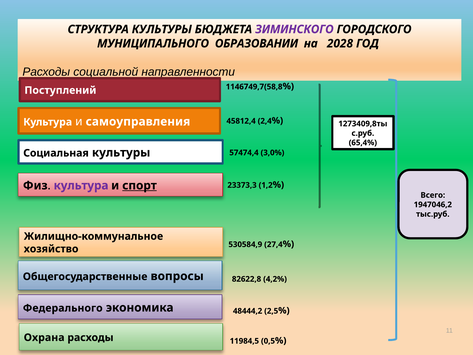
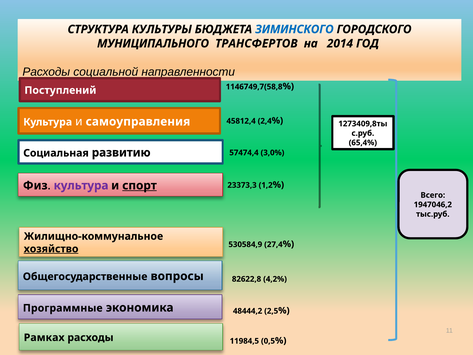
ЗИМИНСКОГО colour: purple -> blue
ОБРАЗОВАНИИ: ОБРАЗОВАНИИ -> ТРАНСФЕРТОВ
2028: 2028 -> 2014
Социальная культуры: культуры -> развитию
хозяйство underline: none -> present
Федерального: Федерального -> Программные
Охрана: Охрана -> Рамках
